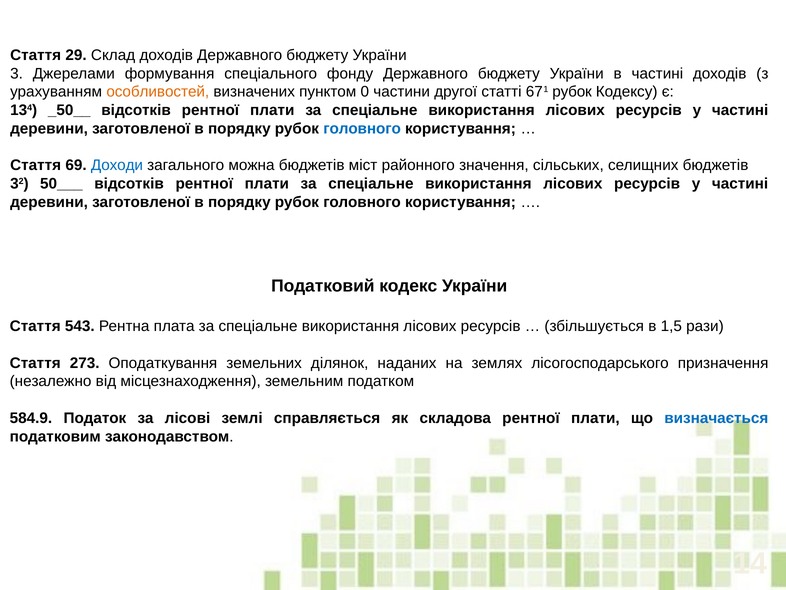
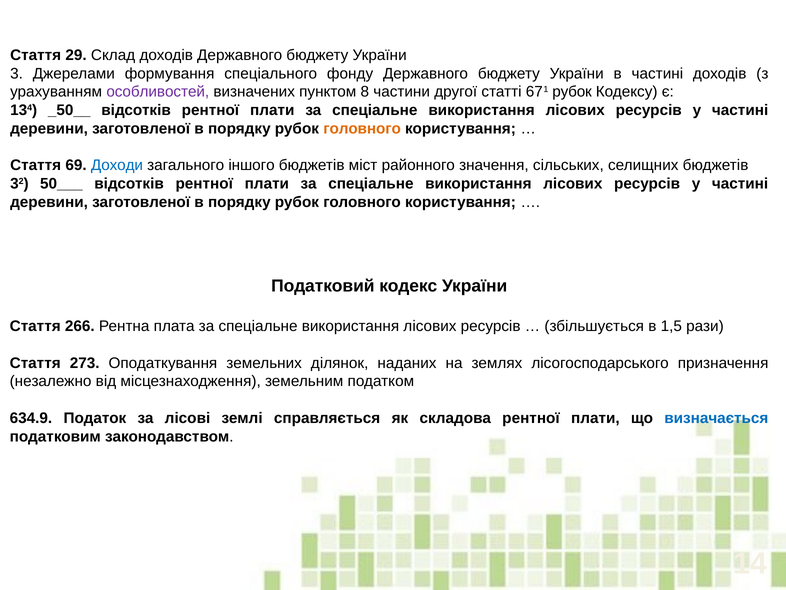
особливостей colour: orange -> purple
0: 0 -> 8
головного at (362, 128) colour: blue -> orange
можна: можна -> іншого
543: 543 -> 266
584.9: 584.9 -> 634.9
